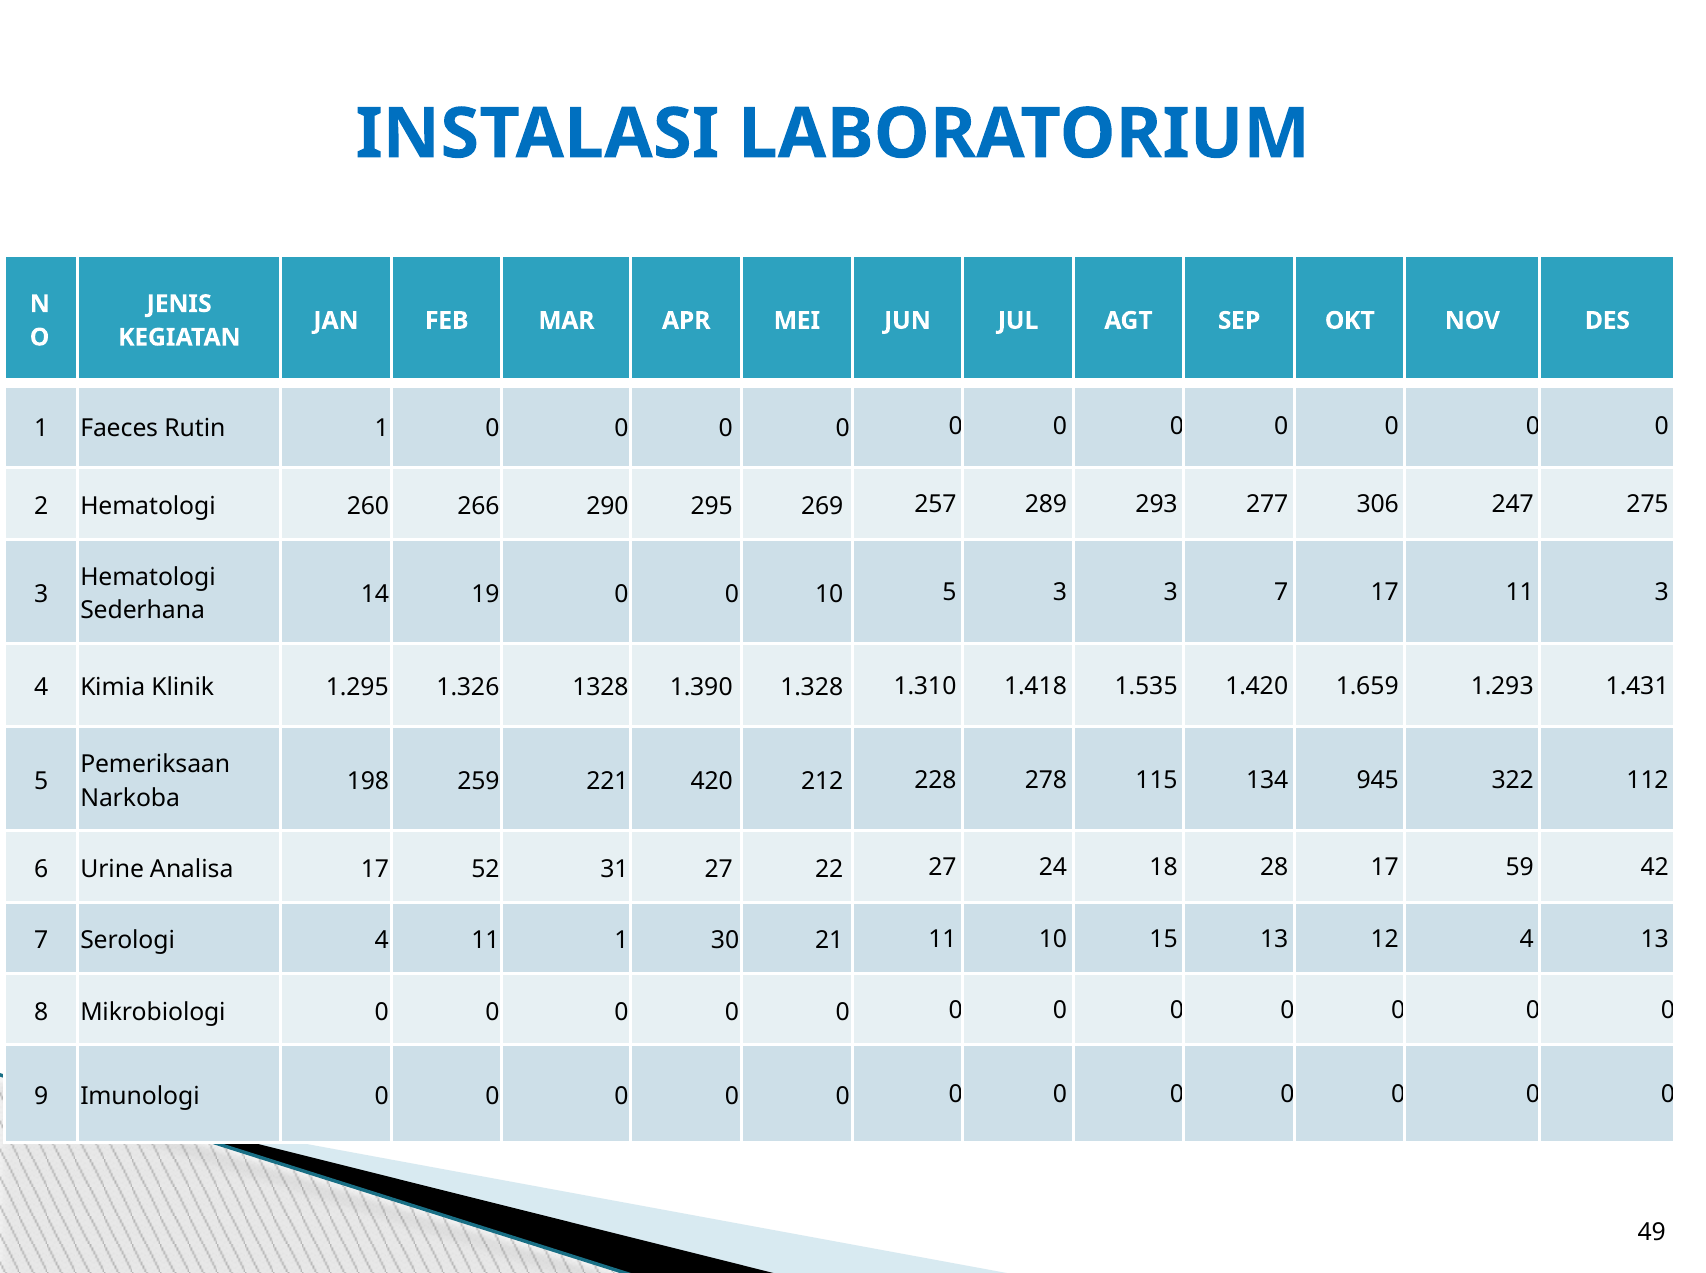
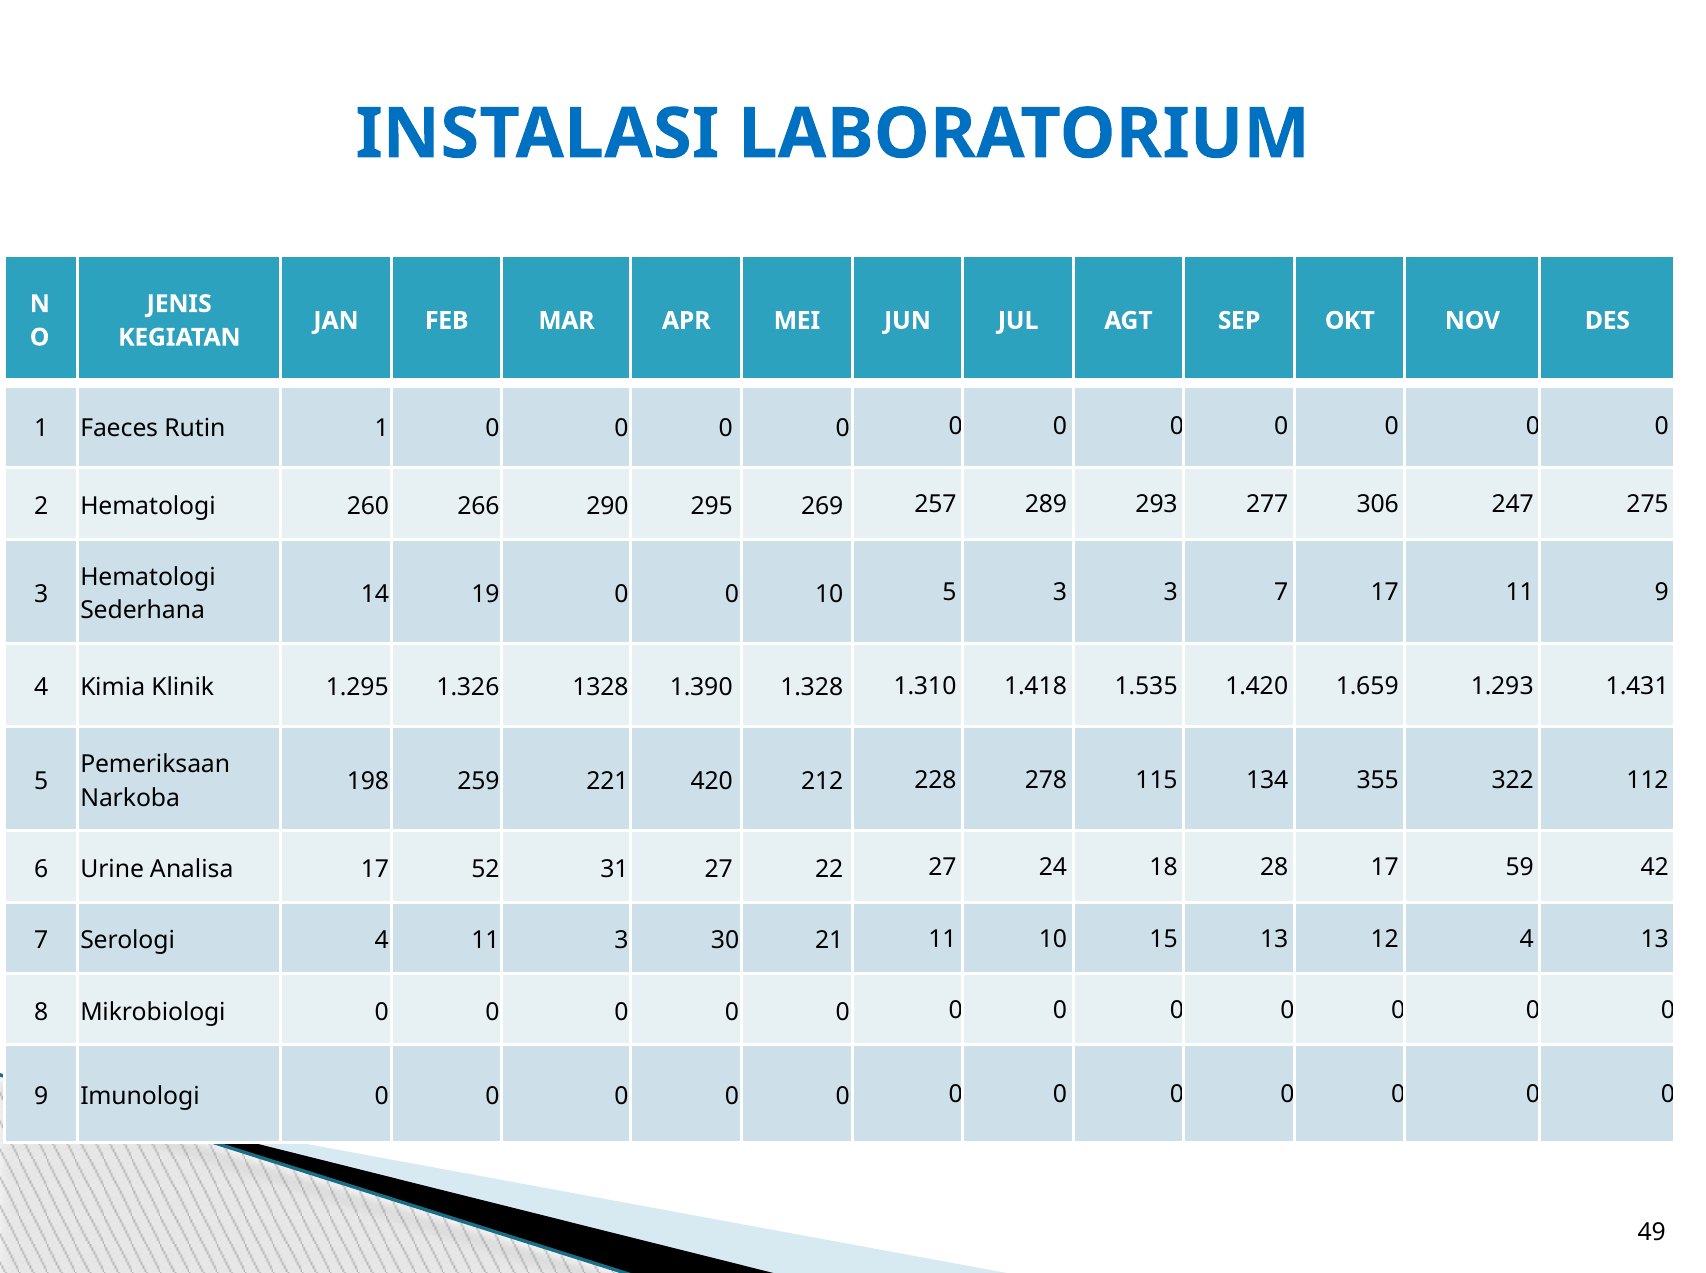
11 3: 3 -> 9
945: 945 -> 355
11 1: 1 -> 3
